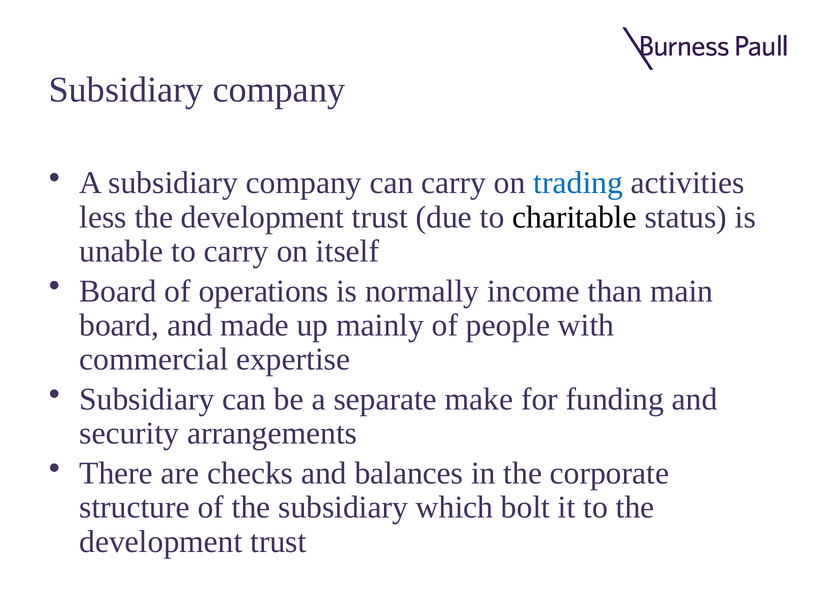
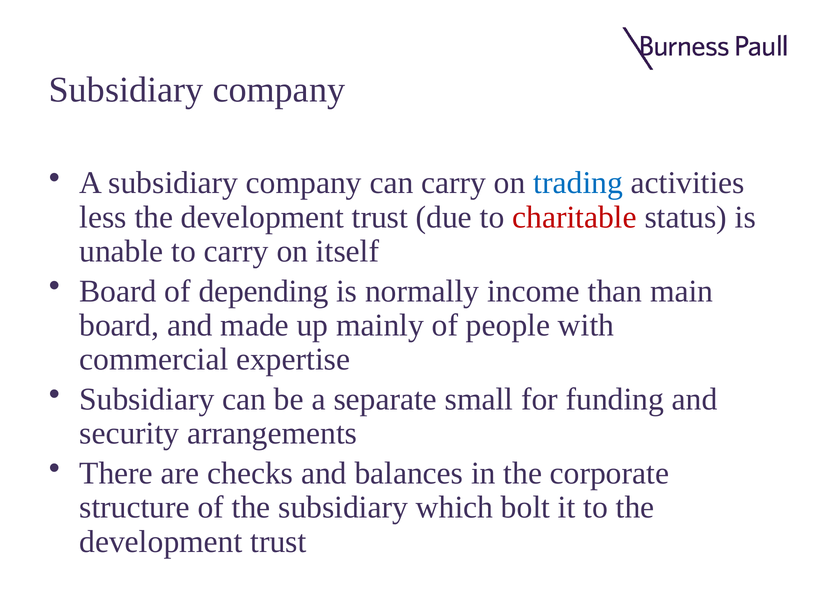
charitable colour: black -> red
operations: operations -> depending
make: make -> small
